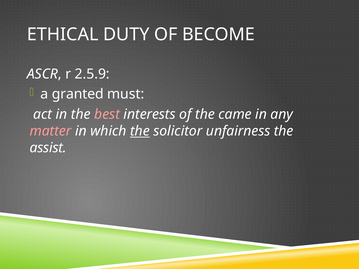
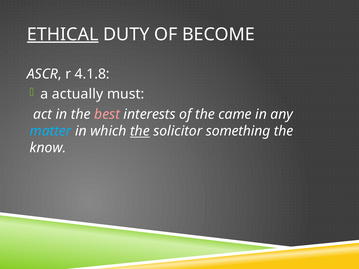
ETHICAL underline: none -> present
2.5.9: 2.5.9 -> 4.1.8
granted: granted -> actually
matter colour: pink -> light blue
unfairness: unfairness -> something
assist: assist -> know
